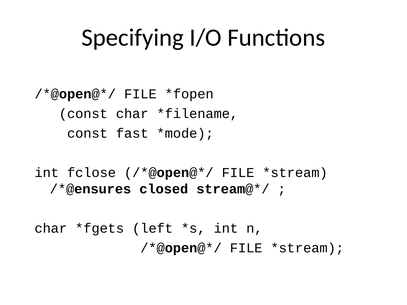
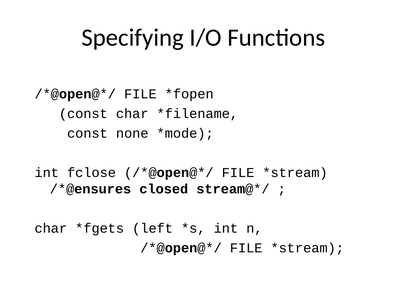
fast: fast -> none
